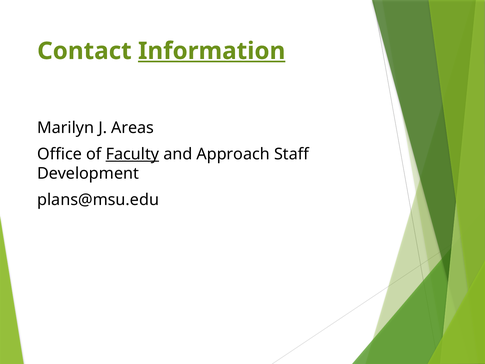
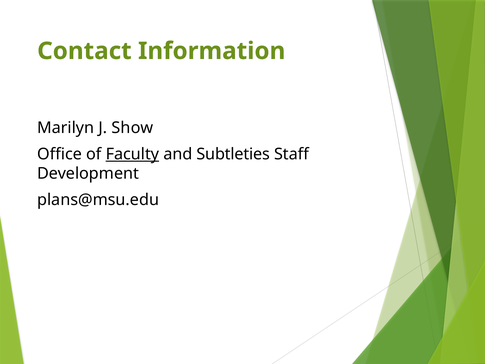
Information underline: present -> none
Areas: Areas -> Show
Approach: Approach -> Subtleties
